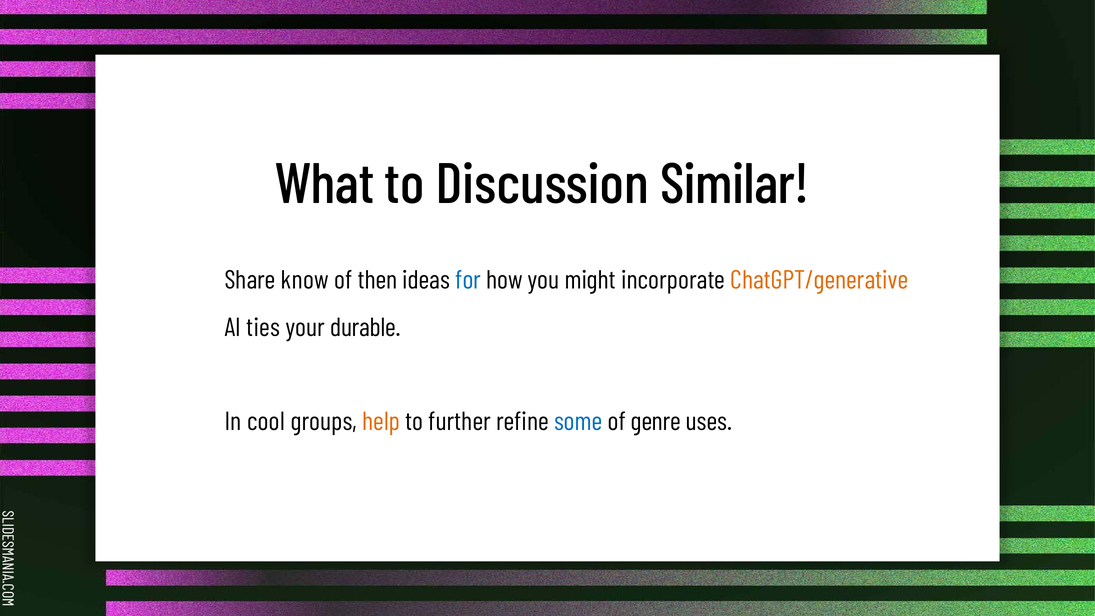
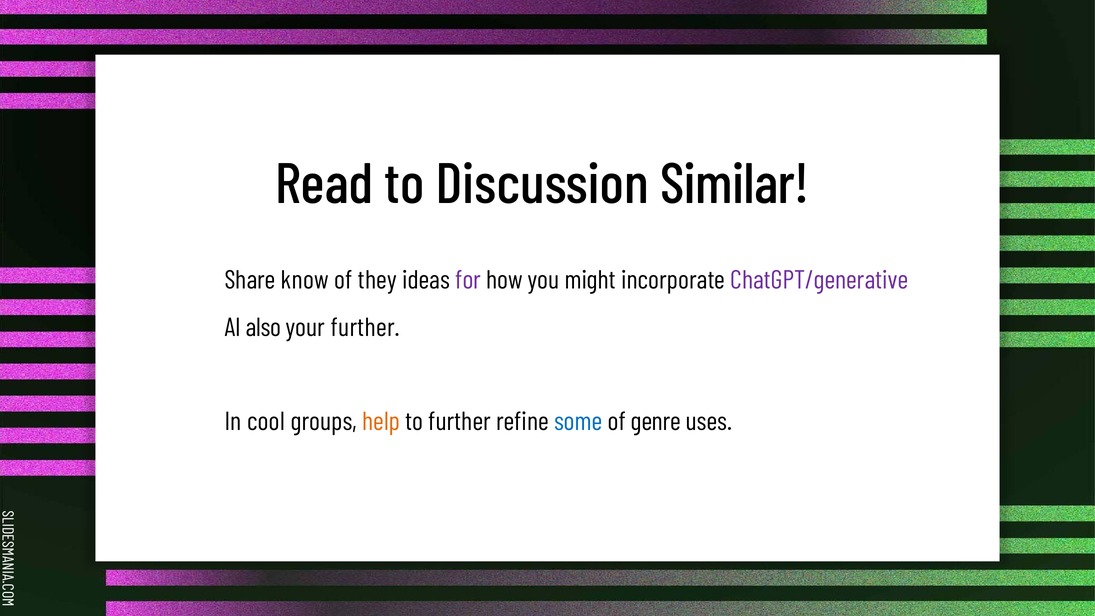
What: What -> Read
then: then -> they
for colour: blue -> purple
ChatGPT/generative colour: orange -> purple
ties: ties -> also
your durable: durable -> further
